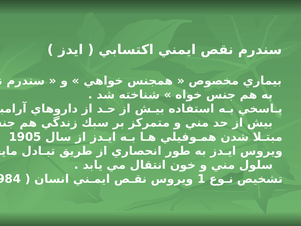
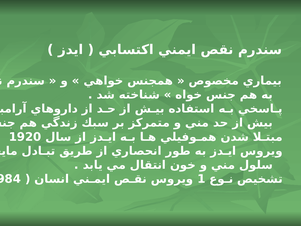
1905: 1905 -> 1920
